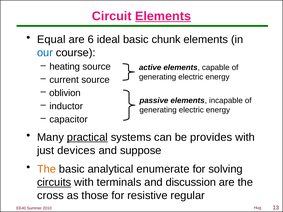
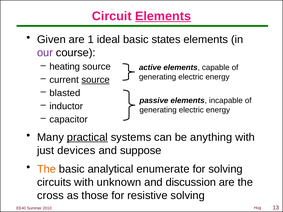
Equal: Equal -> Given
6: 6 -> 1
chunk: chunk -> states
our colour: blue -> purple
source at (96, 80) underline: none -> present
oblivion: oblivion -> blasted
provides: provides -> anything
circuits underline: present -> none
terminals: terminals -> unknown
resistive regular: regular -> solving
